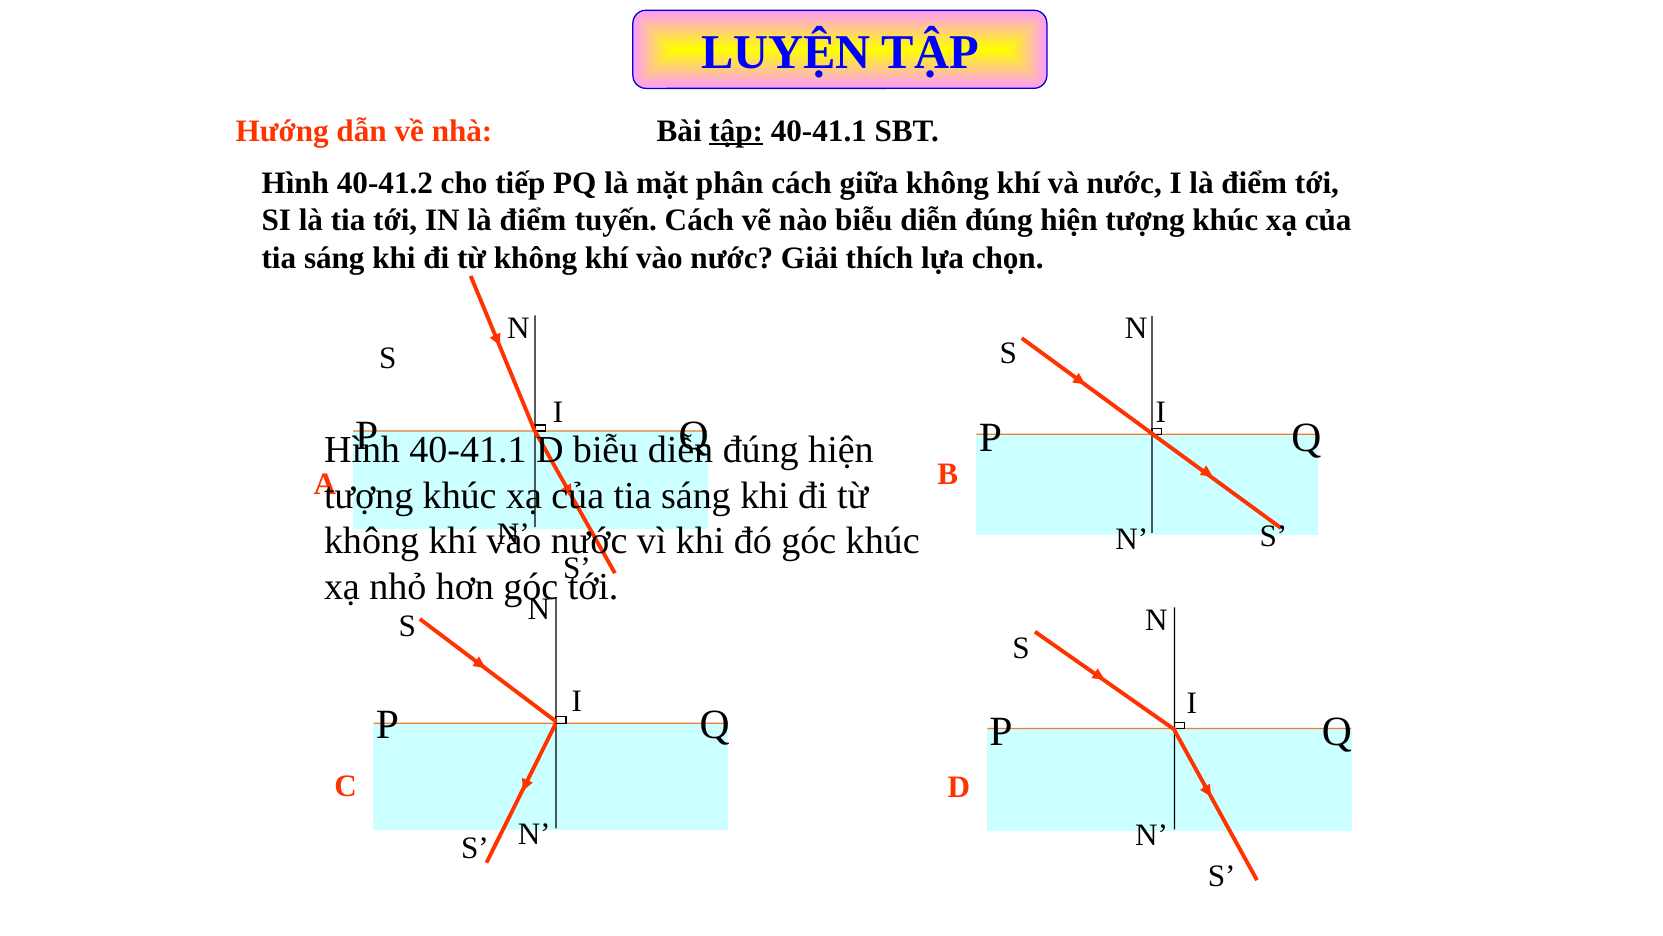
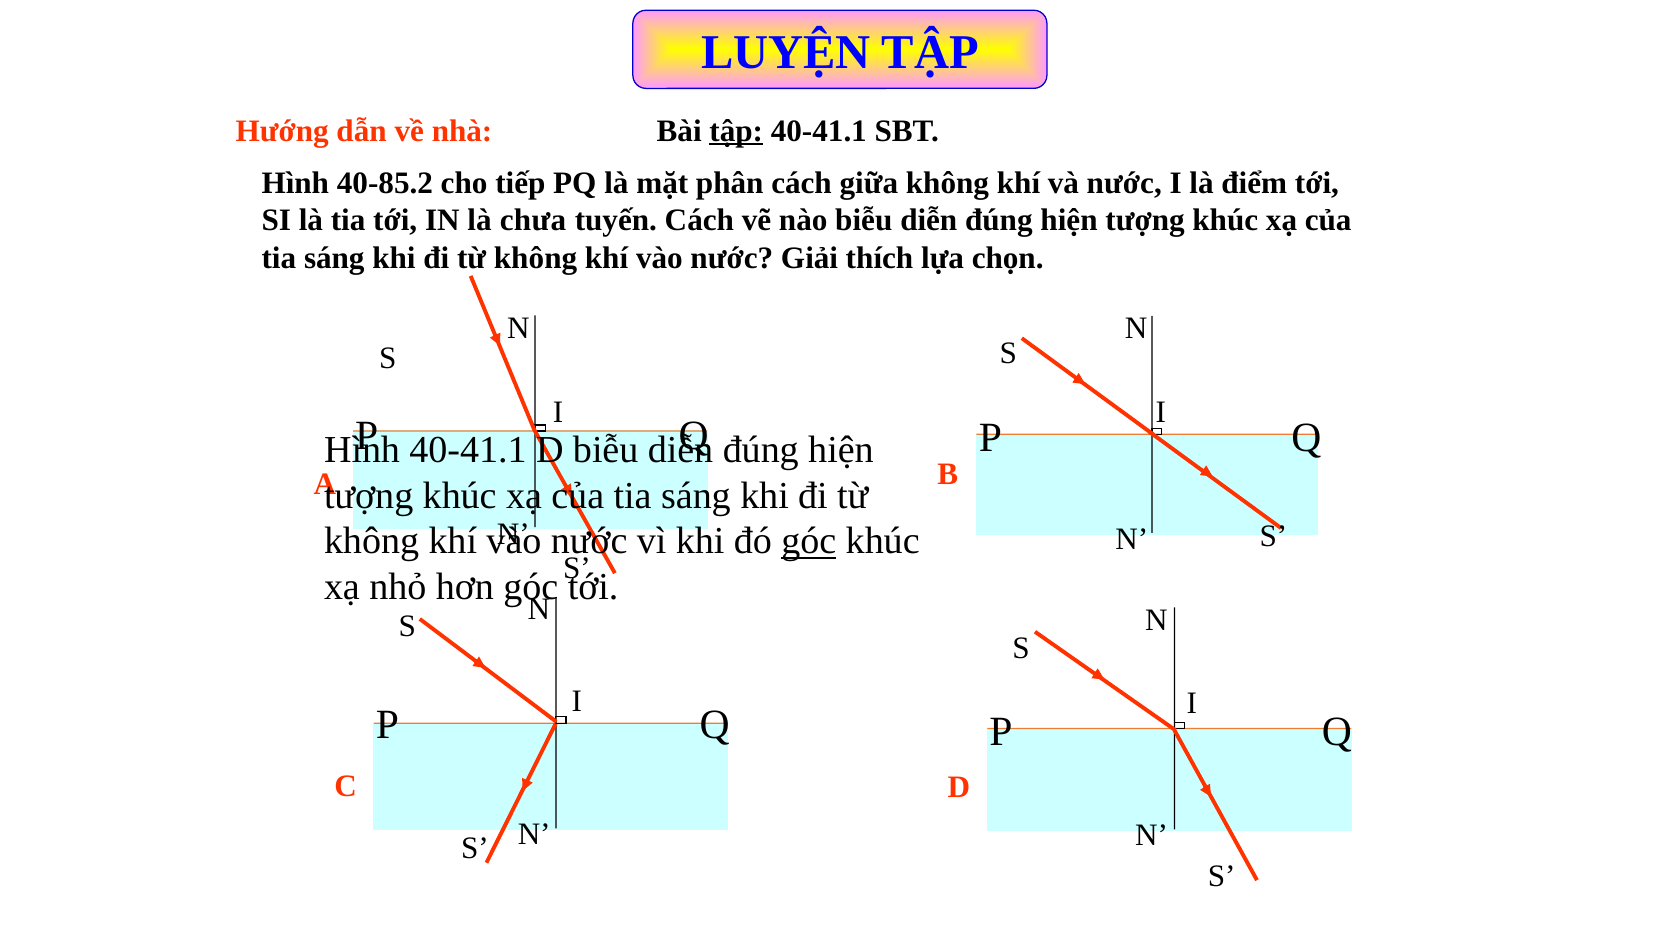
40-41.2: 40-41.2 -> 40-85.2
IN là điểm: điểm -> chưa
góc at (809, 541) underline: none -> present
